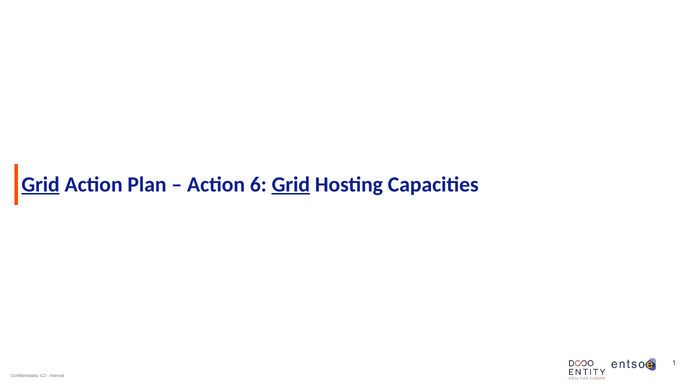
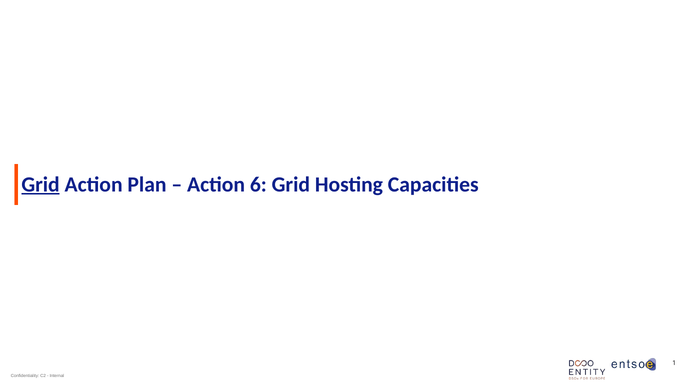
Grid at (291, 185) underline: present -> none
